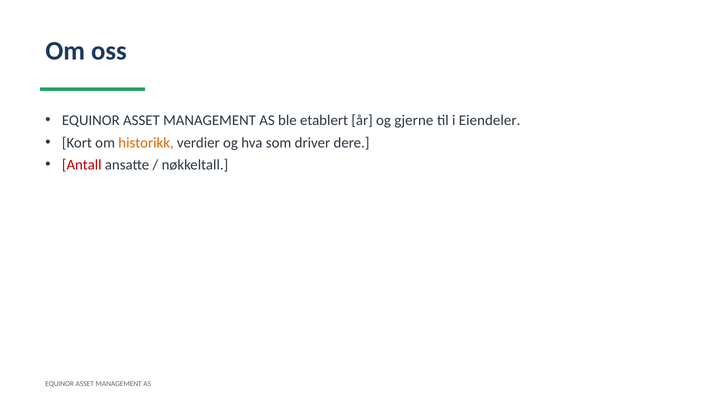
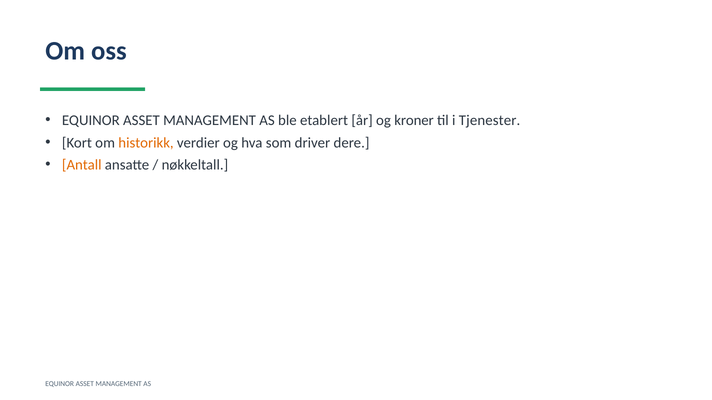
gjerne: gjerne -> kroner
Eiendeler: Eiendeler -> Tjenester
Antall colour: red -> orange
